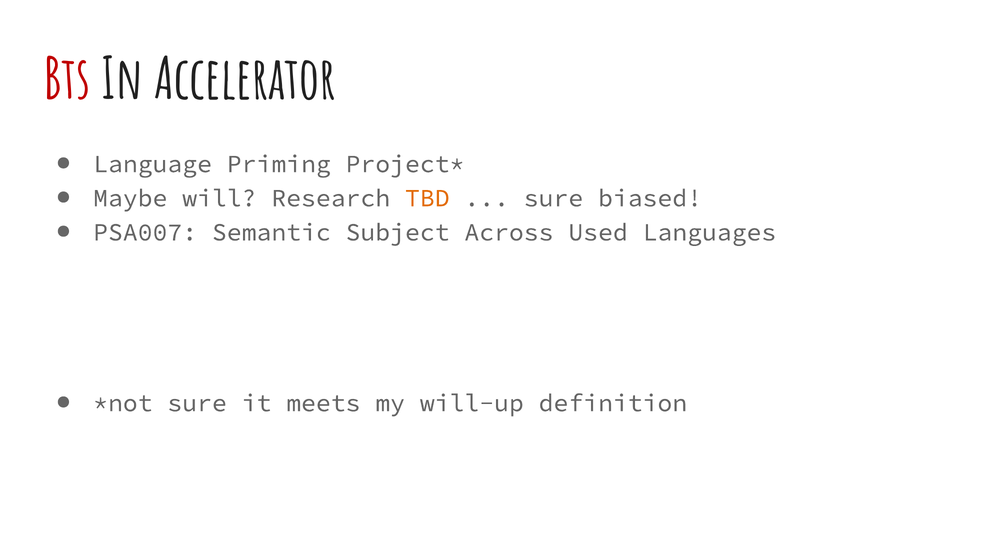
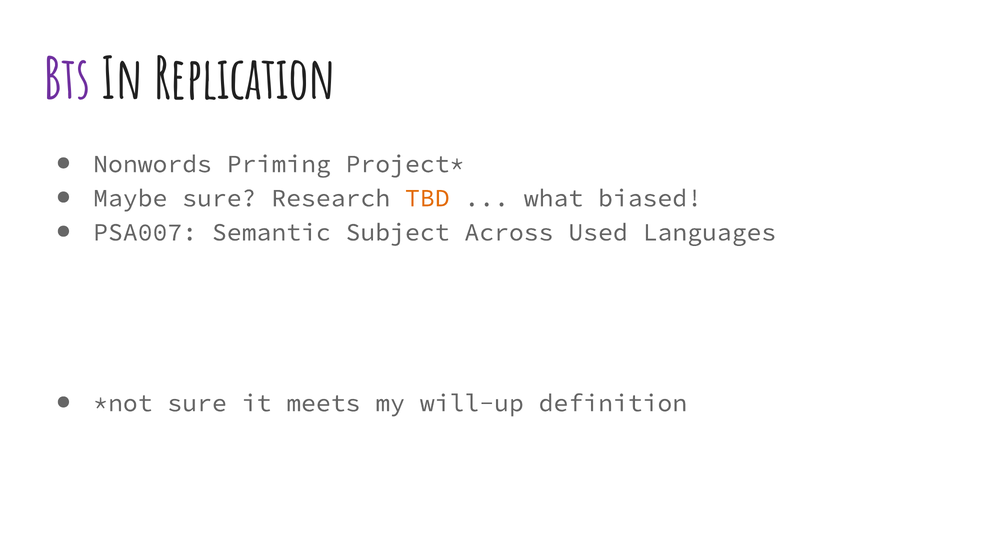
Bts colour: red -> purple
Accelerator: Accelerator -> Replication
Language: Language -> Nonwords
Maybe will: will -> sure
sure at (554, 198): sure -> what
